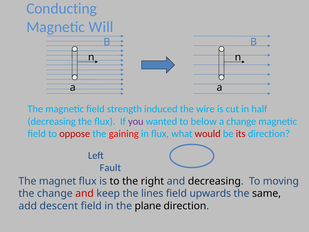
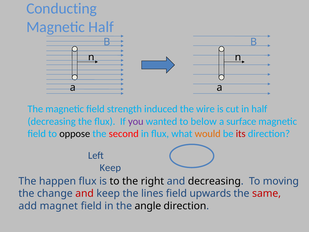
Magnetic Will: Will -> Half
a change: change -> surface
oppose colour: red -> black
gaining: gaining -> second
would colour: red -> orange
Fault at (110, 168): Fault -> Keep
magnet: magnet -> happen
same colour: black -> red
descent: descent -> magnet
plane: plane -> angle
